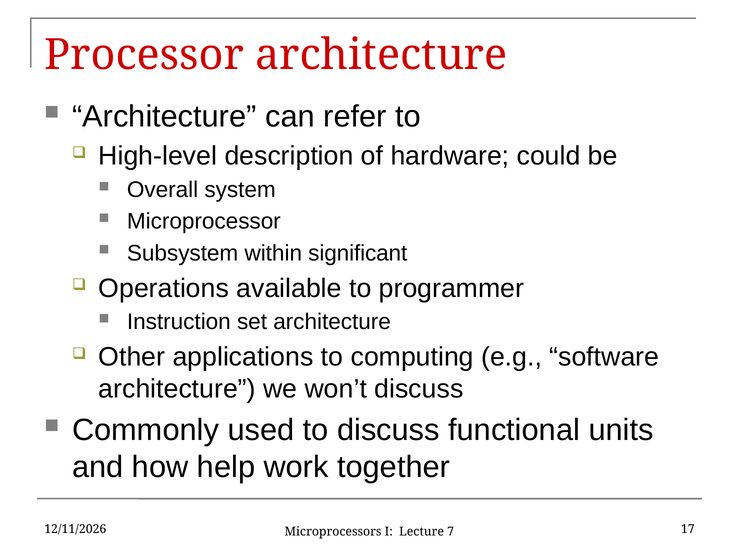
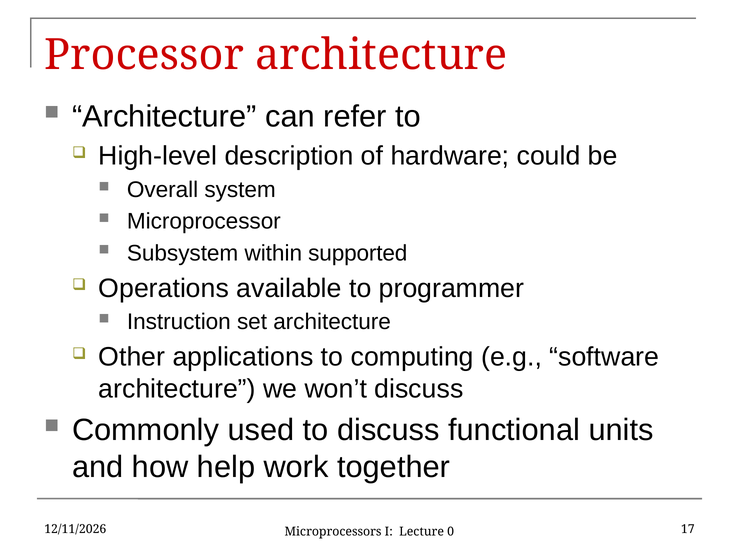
significant: significant -> supported
7: 7 -> 0
